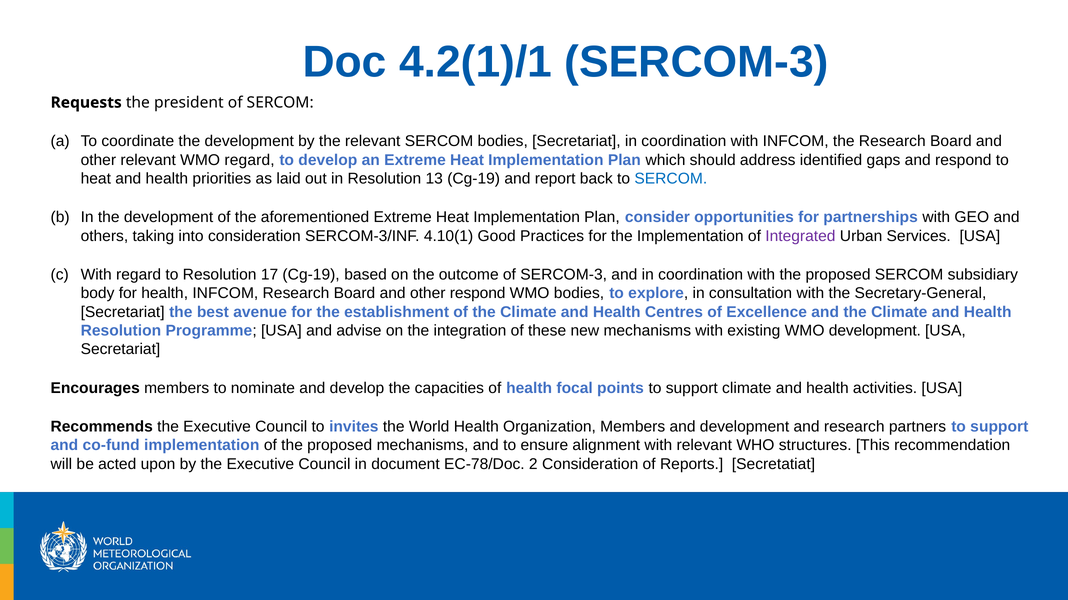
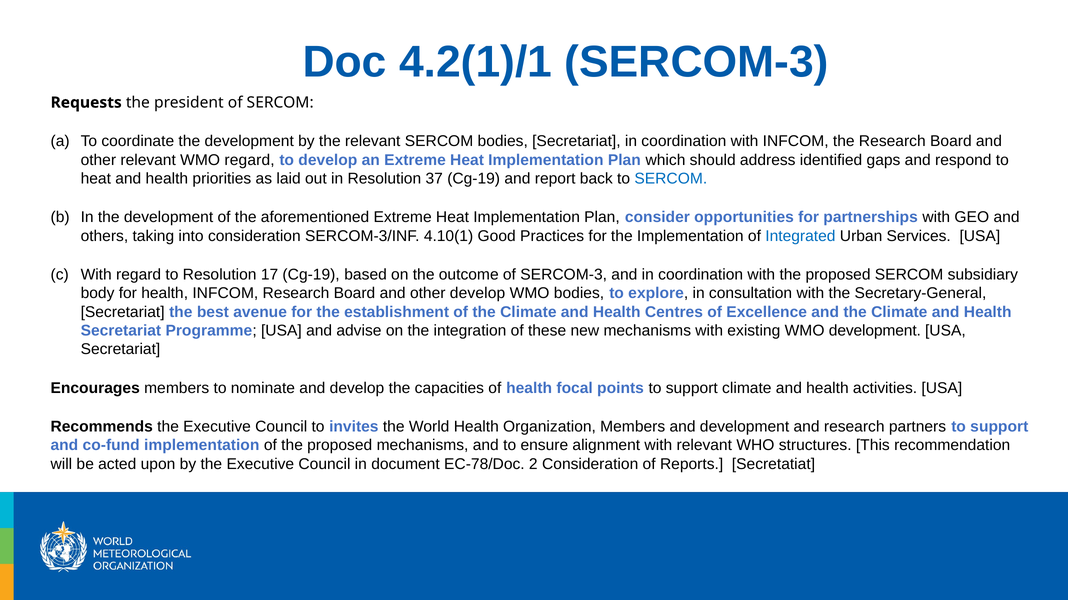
13: 13 -> 37
Integrated colour: purple -> blue
other respond: respond -> develop
Resolution at (121, 331): Resolution -> Secretariat
